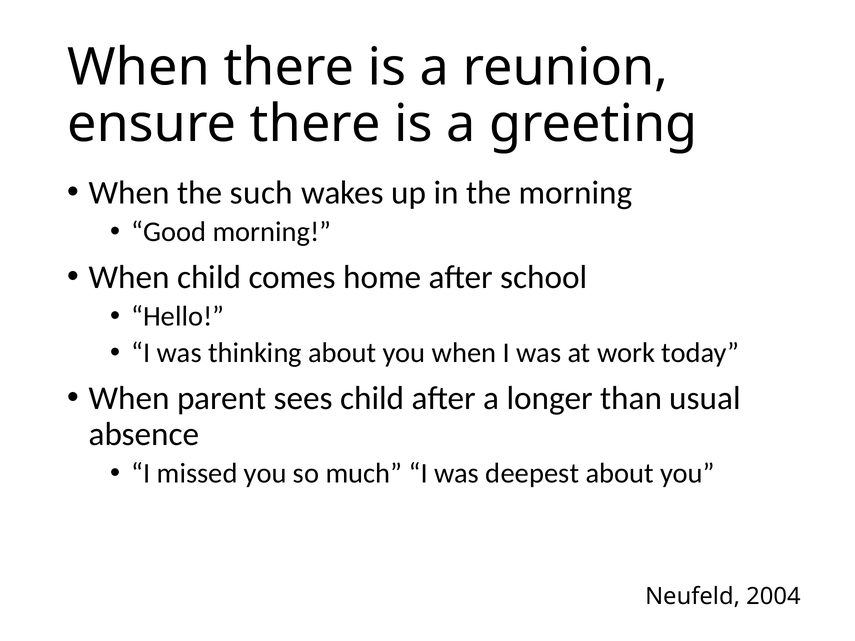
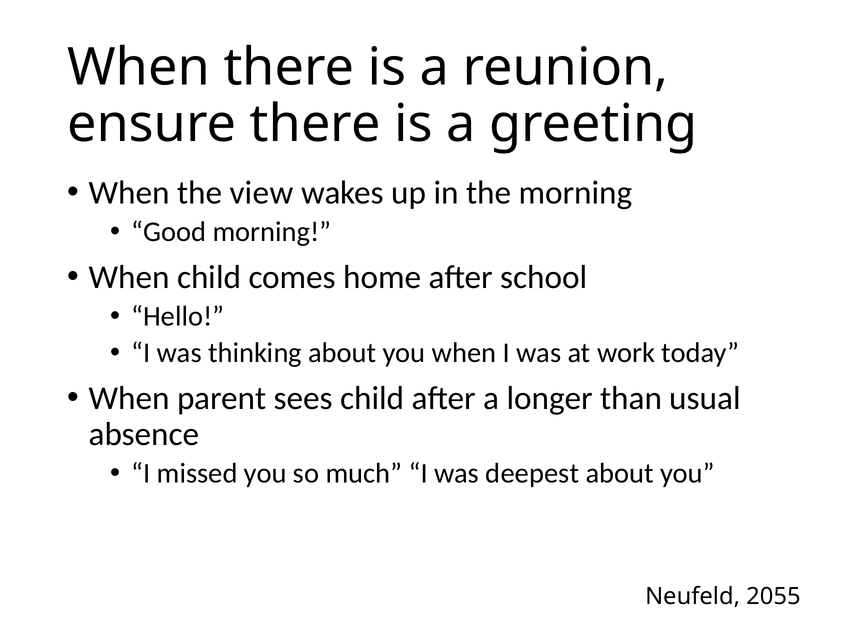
such: such -> view
2004: 2004 -> 2055
